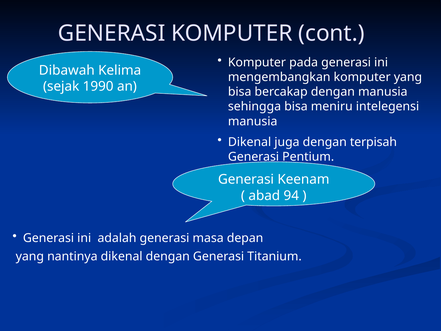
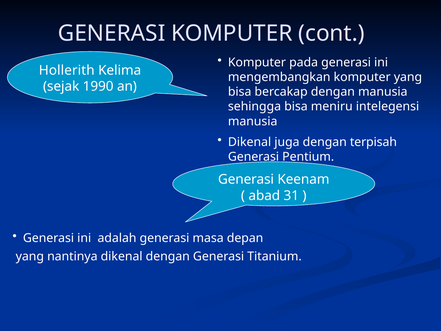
Dibawah: Dibawah -> Hollerith
94: 94 -> 31
